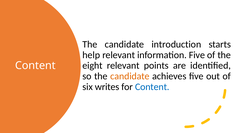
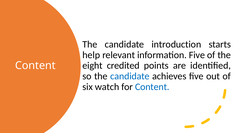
eight relevant: relevant -> credited
candidate at (130, 76) colour: orange -> blue
writes: writes -> watch
